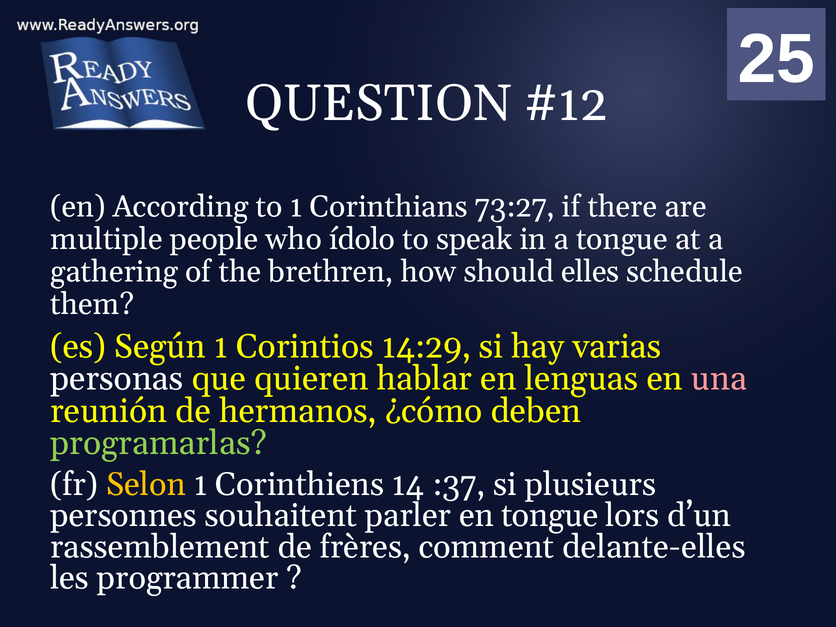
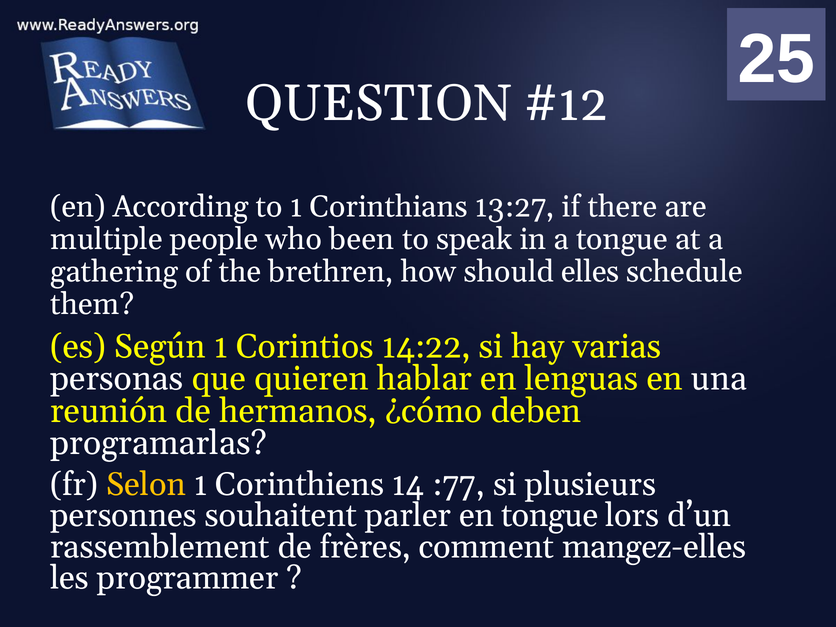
73:27: 73:27 -> 13:27
ídolo: ídolo -> been
14:29: 14:29 -> 14:22
una colour: pink -> white
programarlas colour: light green -> white
:37: :37 -> :77
delante-elles: delante-elles -> mangez-elles
